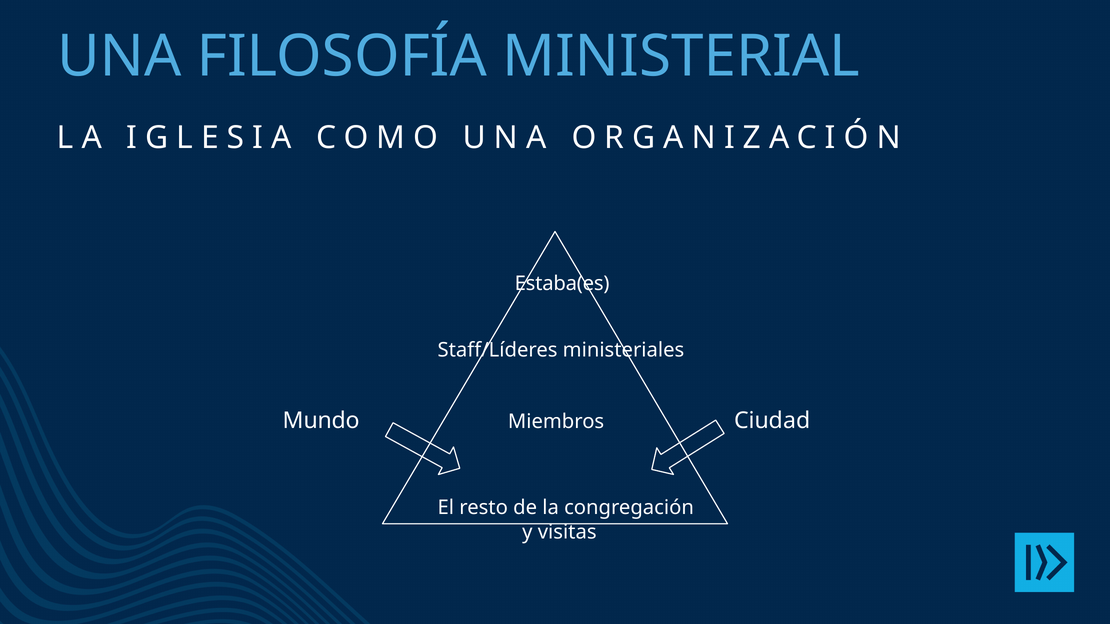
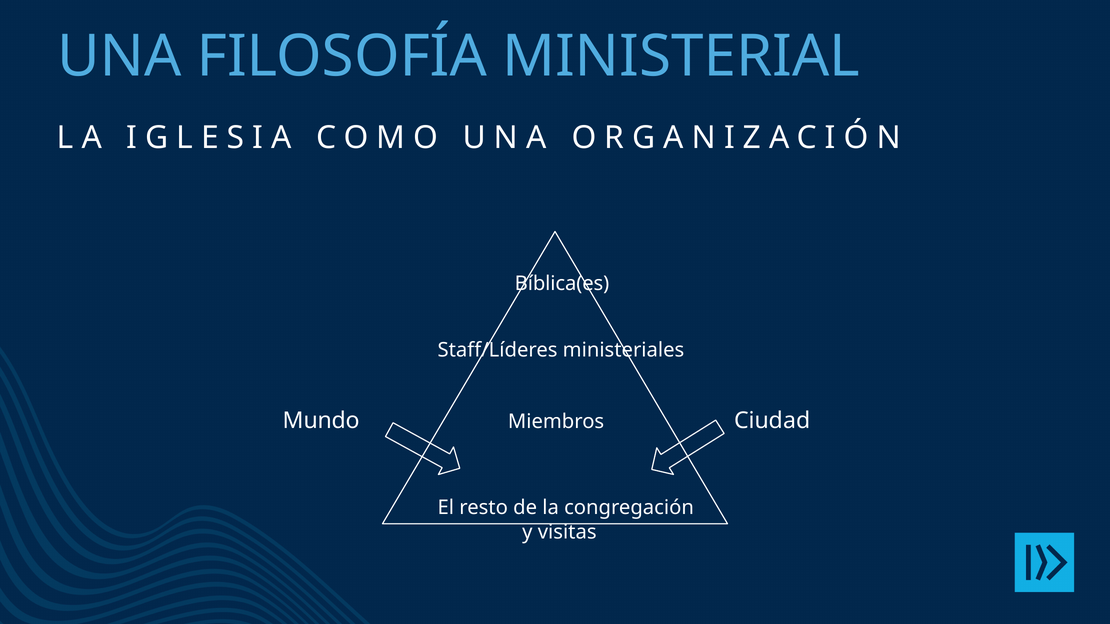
Estaba(es: Estaba(es -> Bíblica(es
